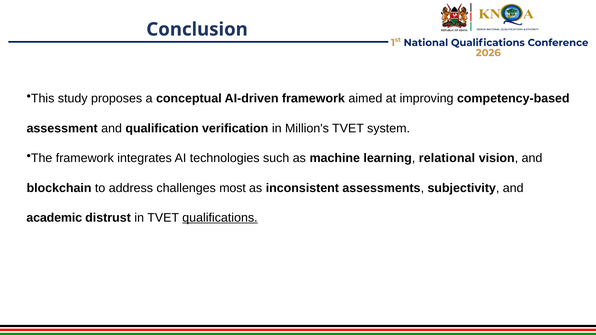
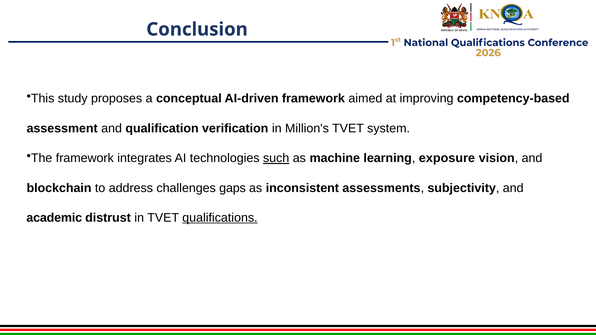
such underline: none -> present
relational: relational -> exposure
most: most -> gaps
